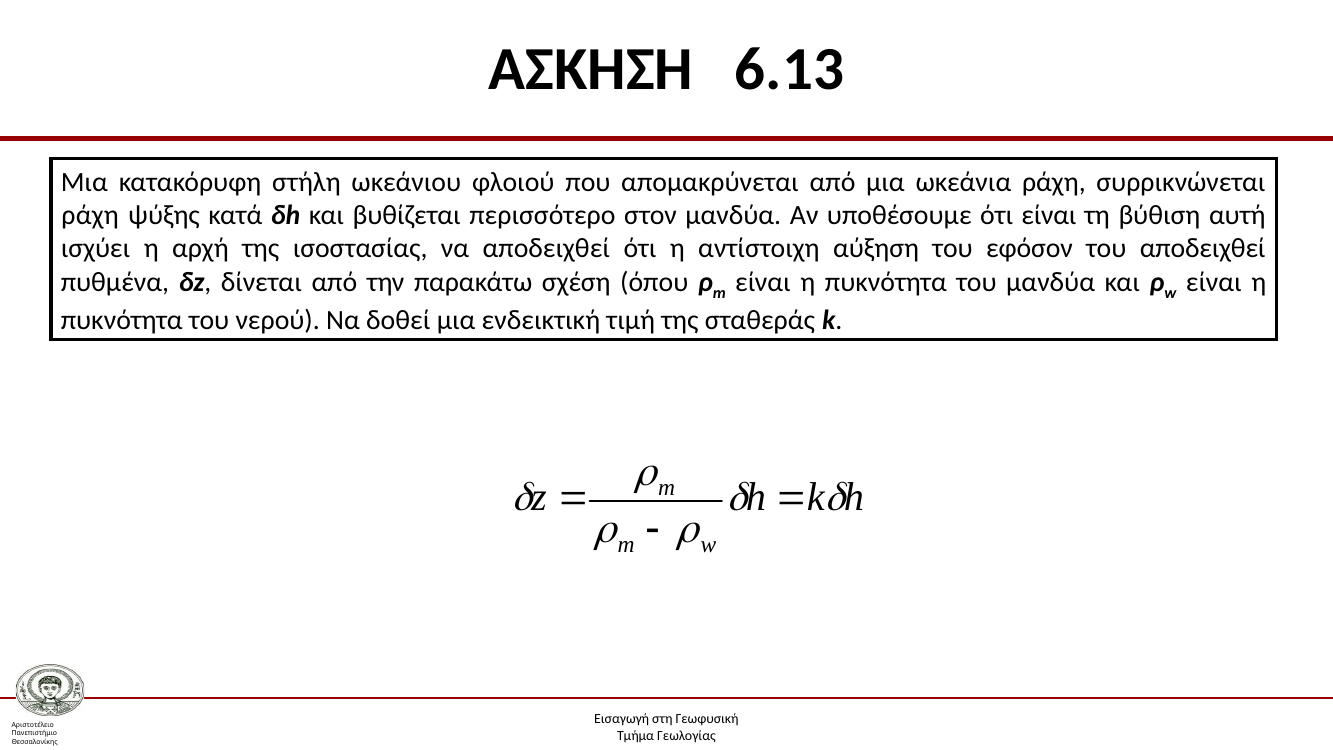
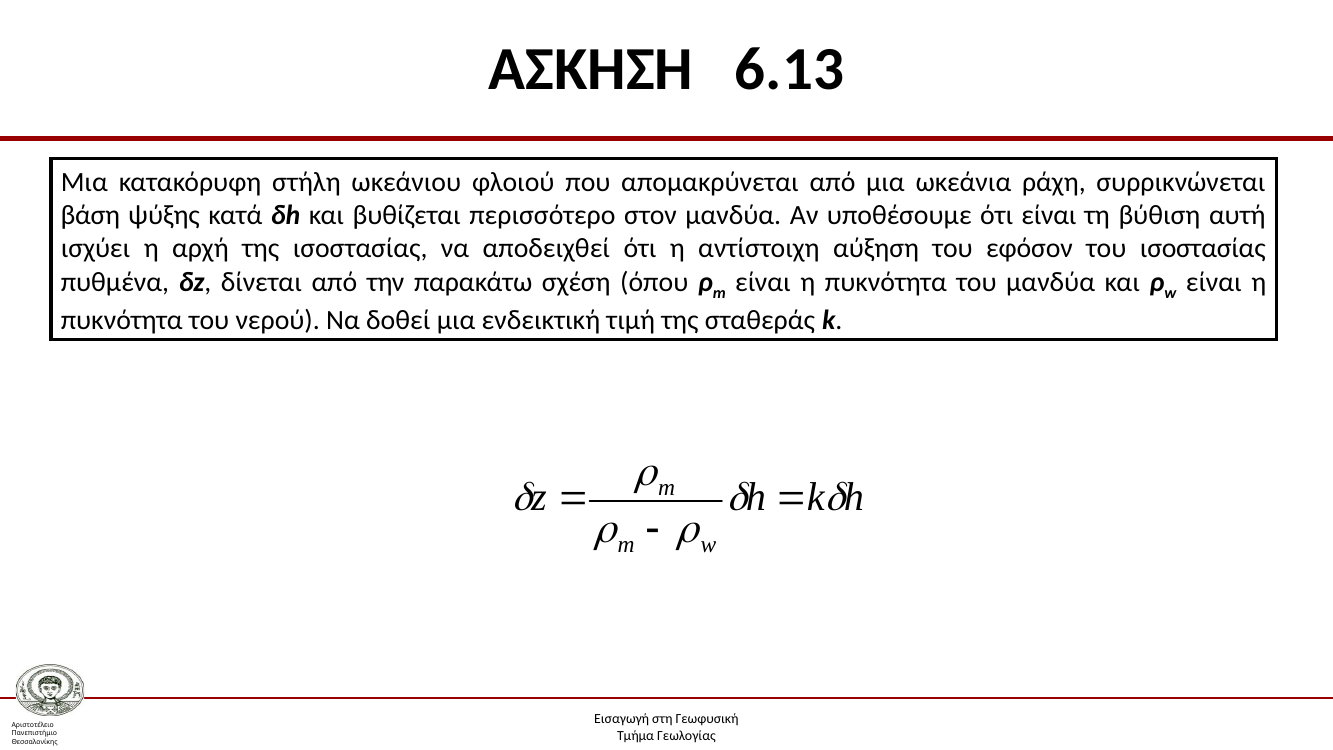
ράχη at (90, 215): ράχη -> βάση
του αποδειχθεί: αποδειχθεί -> ισοστασίας
